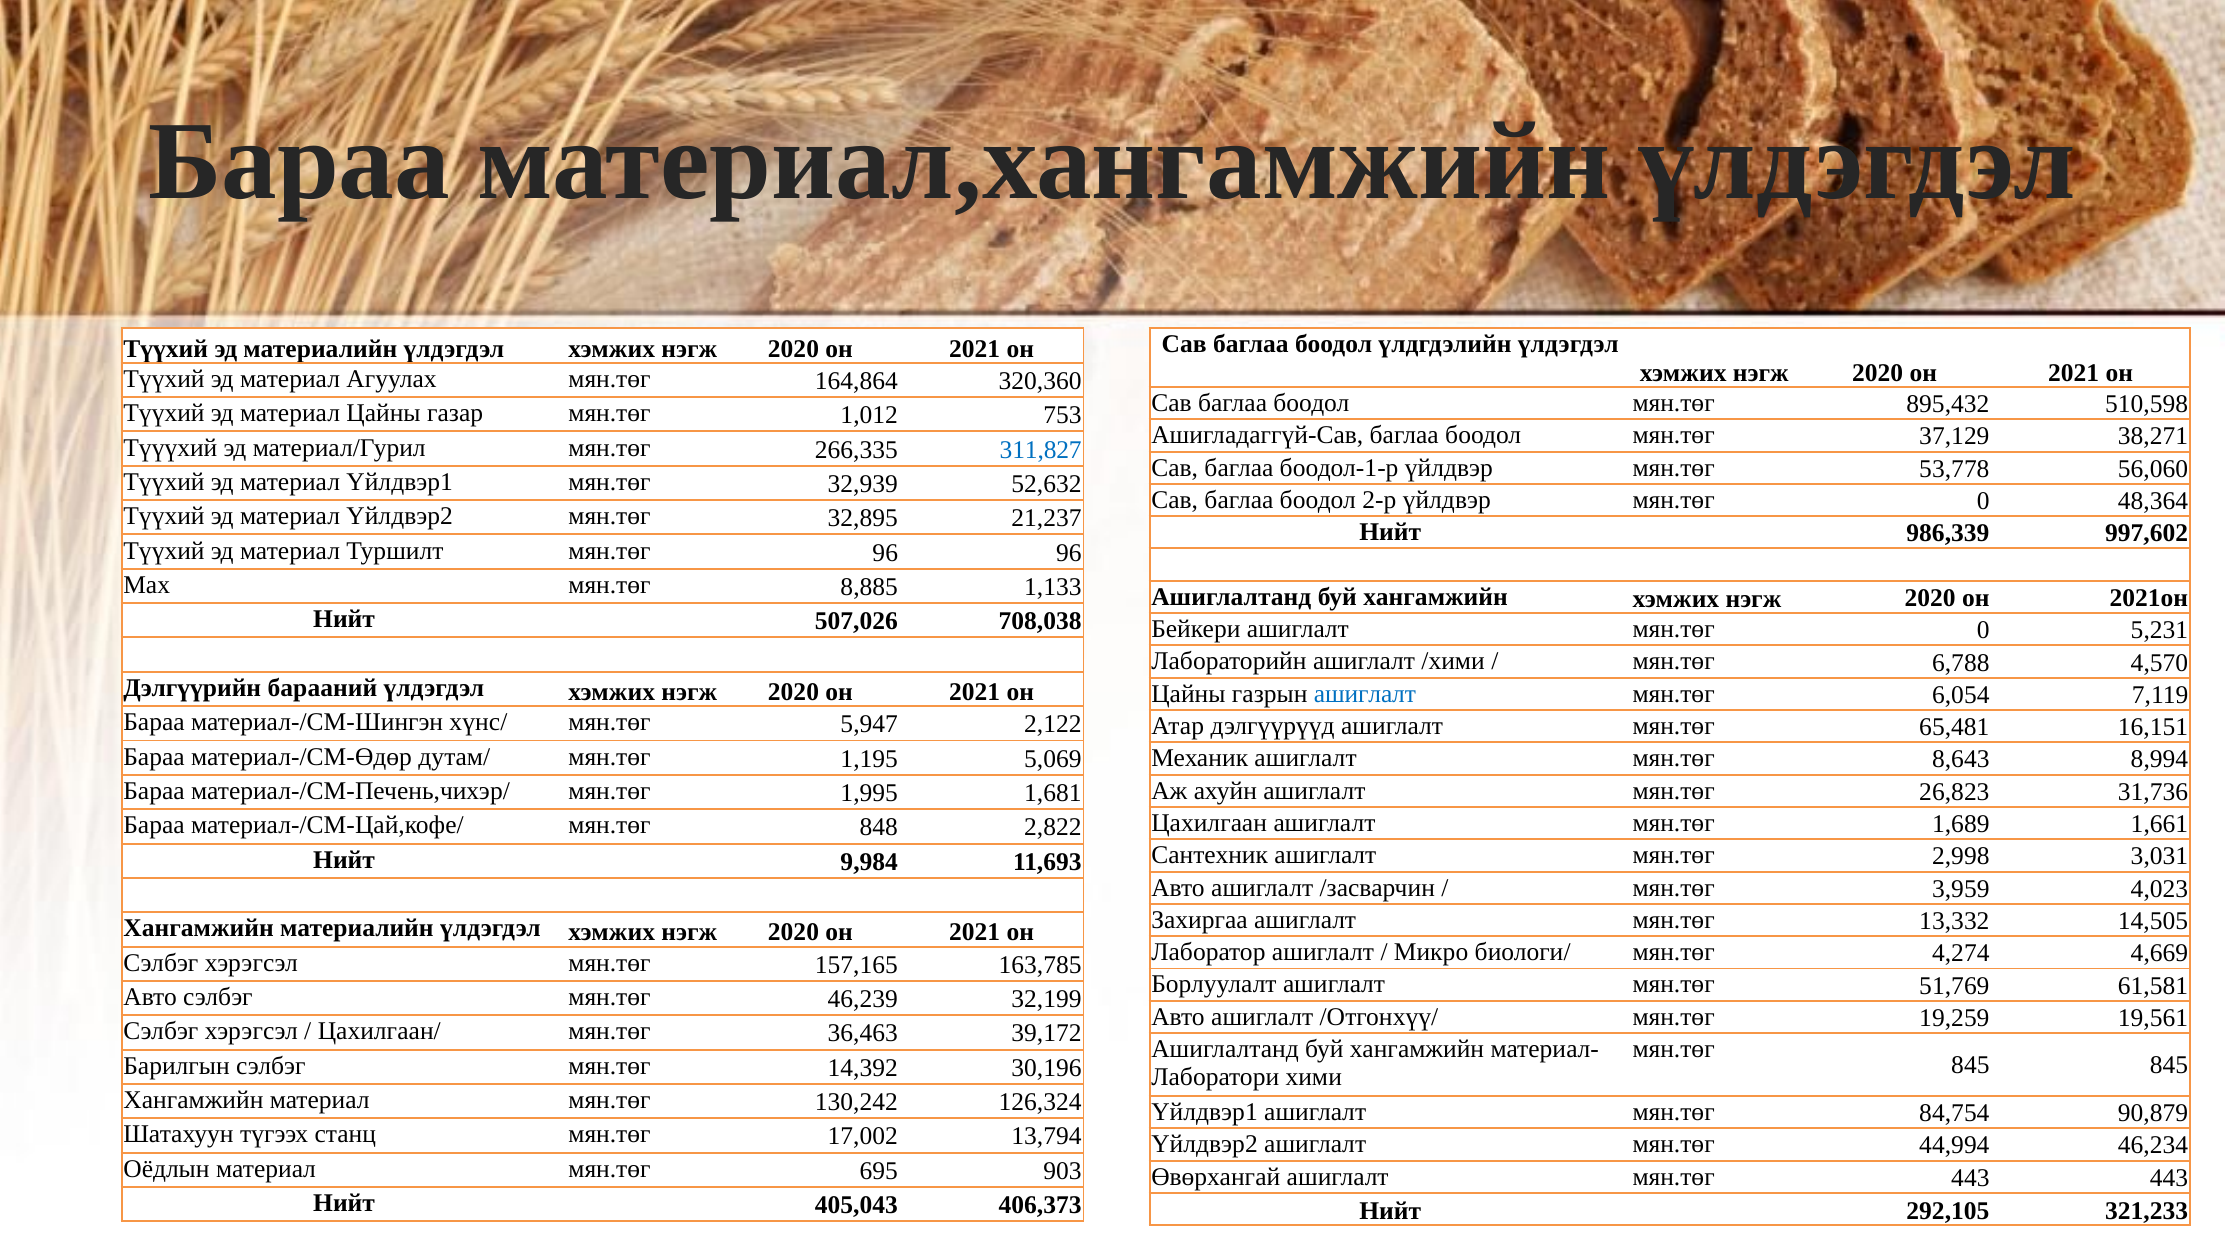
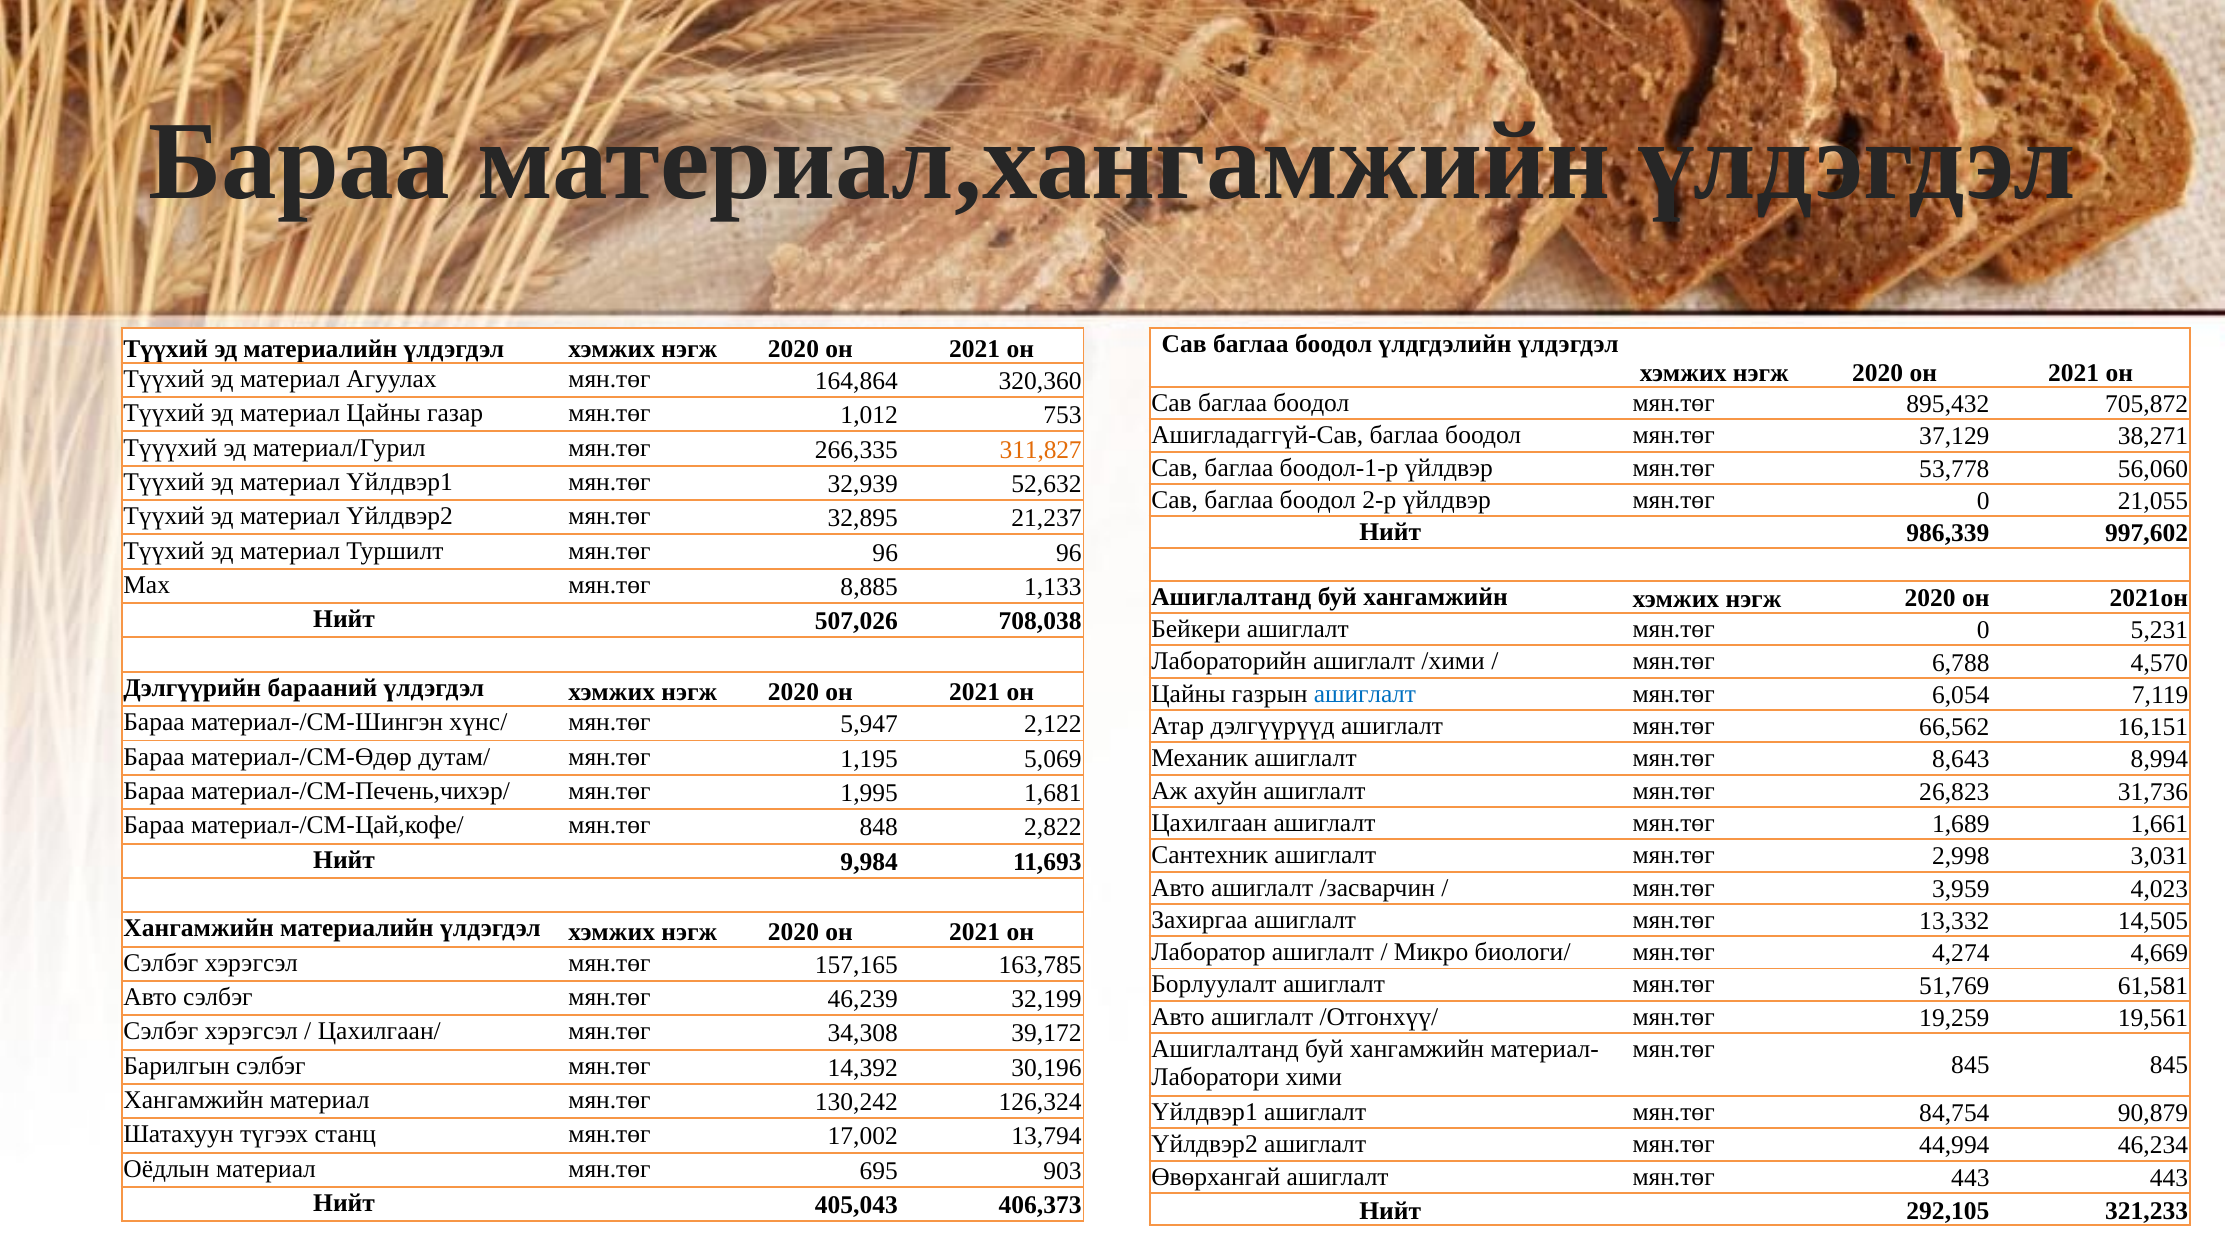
510,598: 510,598 -> 705,872
311,827 colour: blue -> orange
48,364: 48,364 -> 21,055
65,481: 65,481 -> 66,562
36,463: 36,463 -> 34,308
